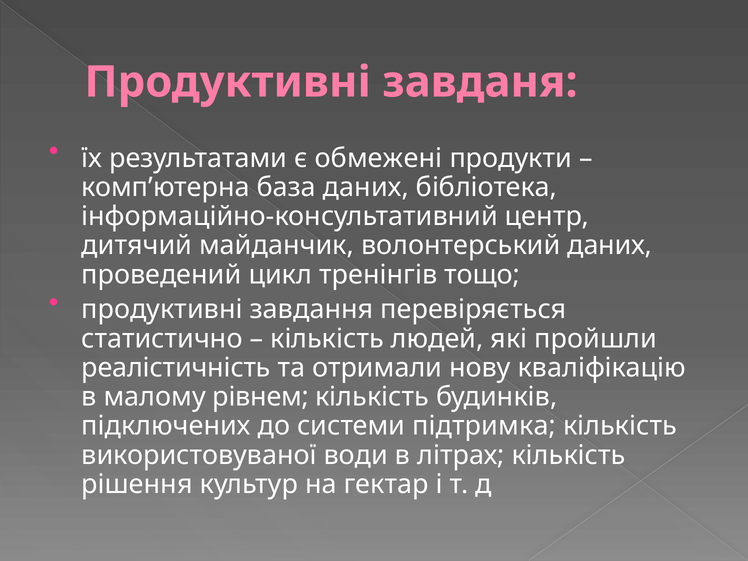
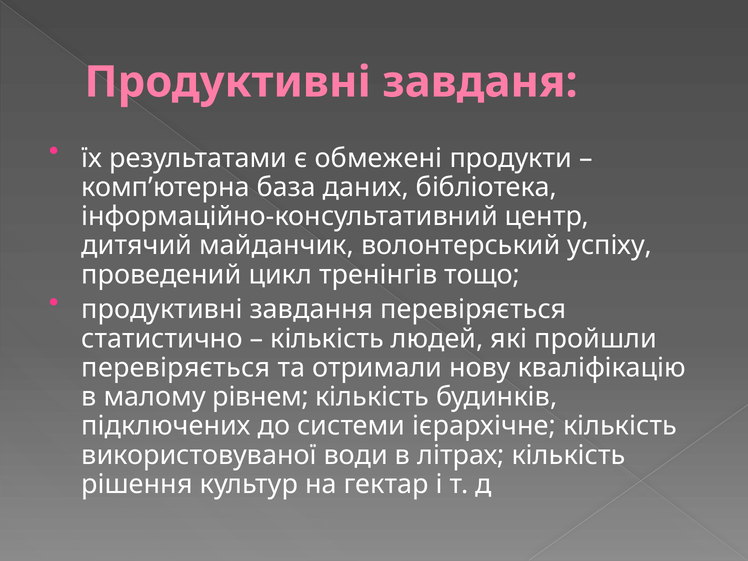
волонтерський даних: даних -> успіху
реалістичність at (176, 368): реалістичність -> перевіряється
підтримка: підтримка -> ієрархічне
